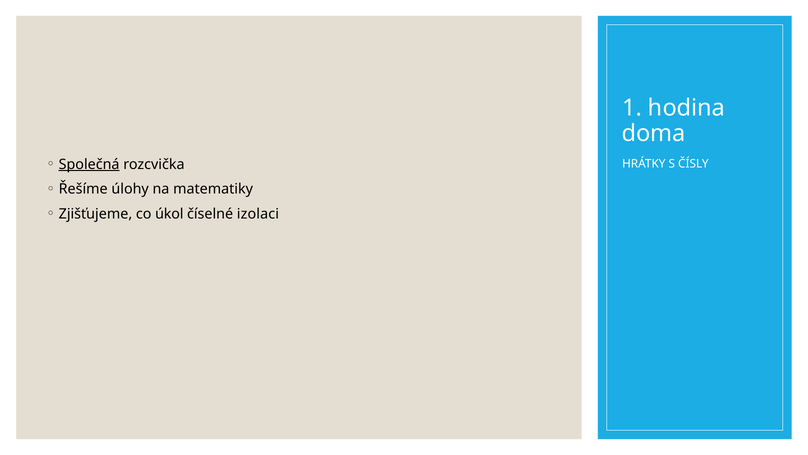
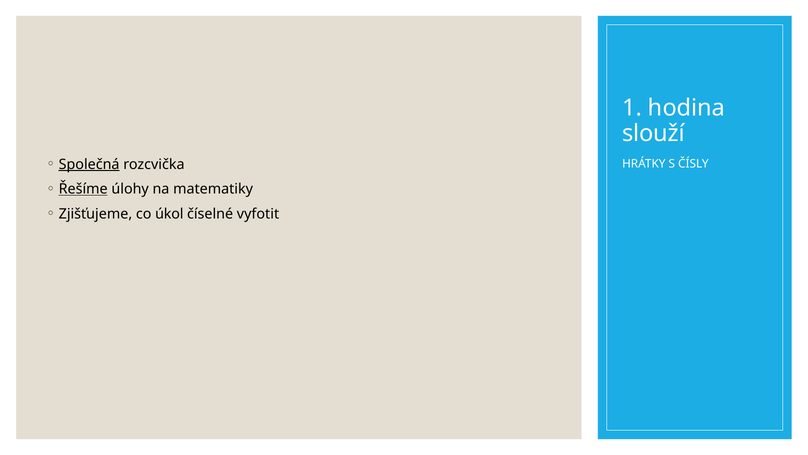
doma: doma -> slouží
Řešíme underline: none -> present
izolaci: izolaci -> vyfotit
